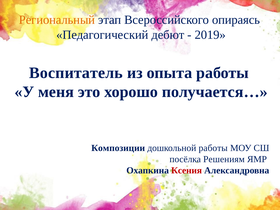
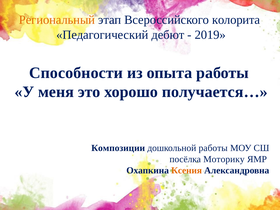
опираясь: опираясь -> колорита
Воспитатель: Воспитатель -> Способности
Решениям: Решениям -> Моторику
Ксения colour: red -> orange
